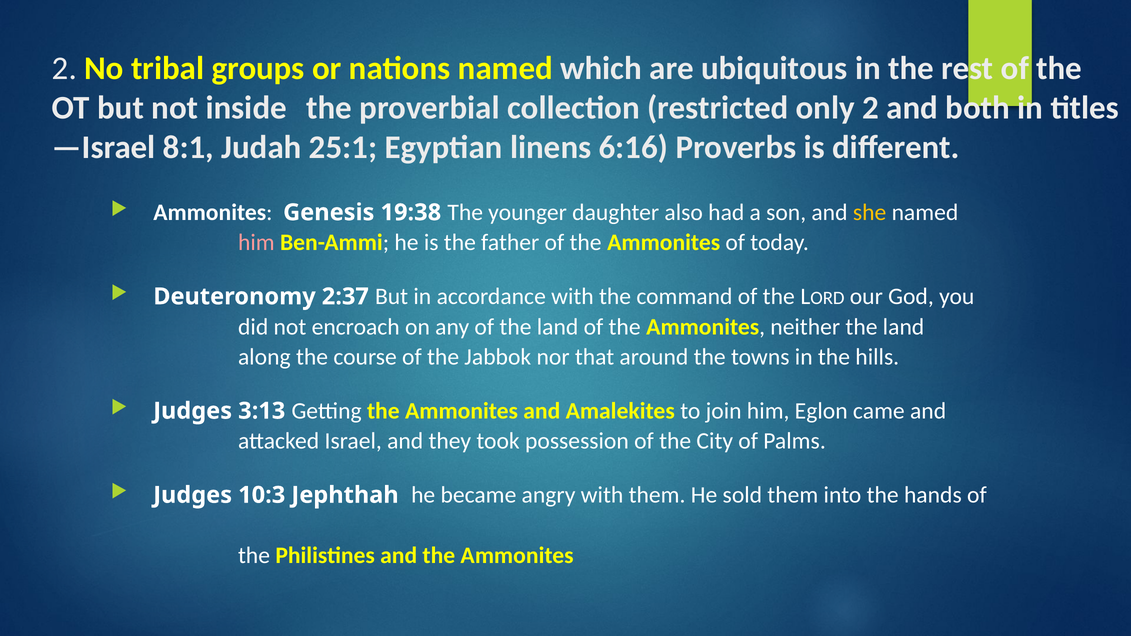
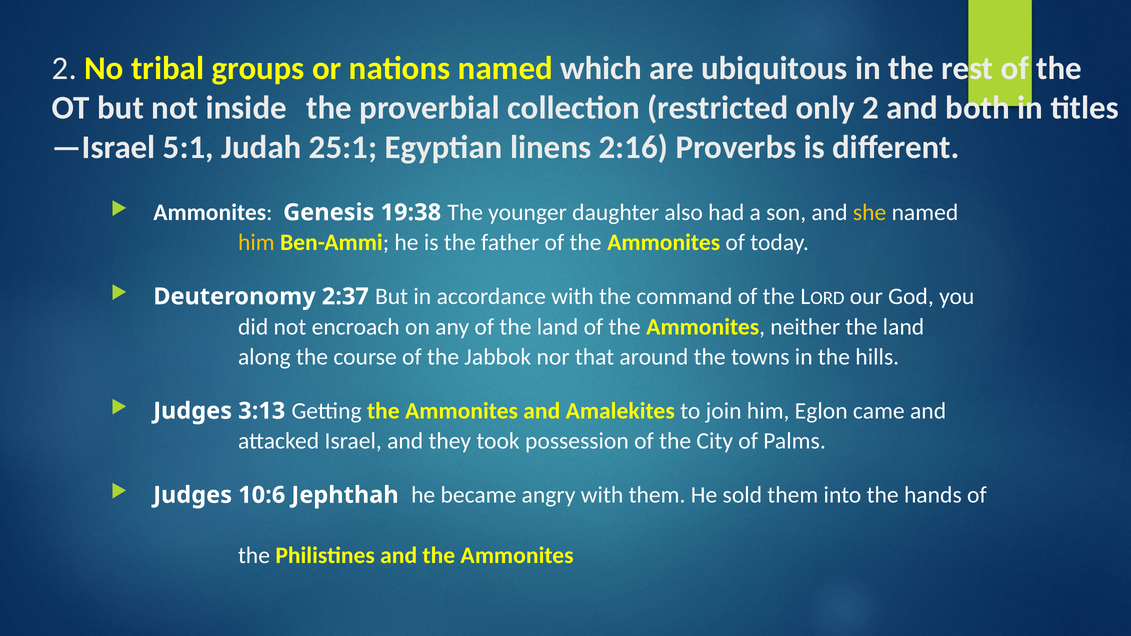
8:1: 8:1 -> 5:1
6:16: 6:16 -> 2:16
him at (256, 243) colour: pink -> yellow
10:3: 10:3 -> 10:6
